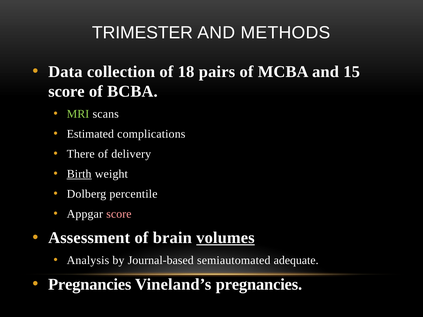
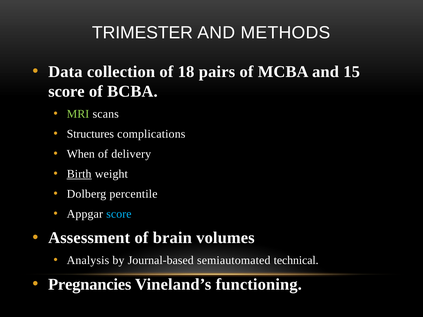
Estimated: Estimated -> Structures
There: There -> When
score at (119, 214) colour: pink -> light blue
volumes underline: present -> none
adequate: adequate -> technical
Vineland’s pregnancies: pregnancies -> functioning
